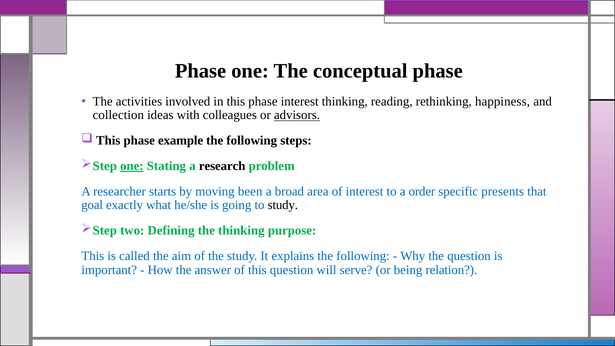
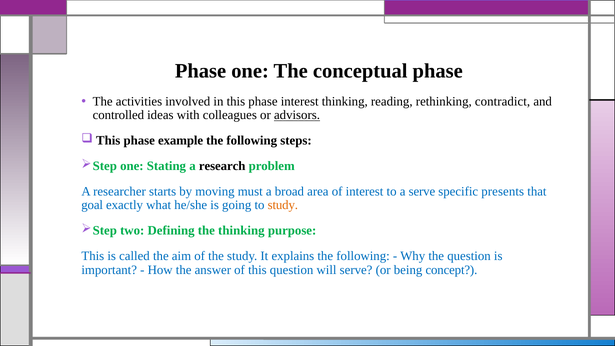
happiness: happiness -> contradict
collection: collection -> controlled
one at (132, 166) underline: present -> none
been: been -> must
a order: order -> serve
study at (283, 205) colour: black -> orange
relation: relation -> concept
